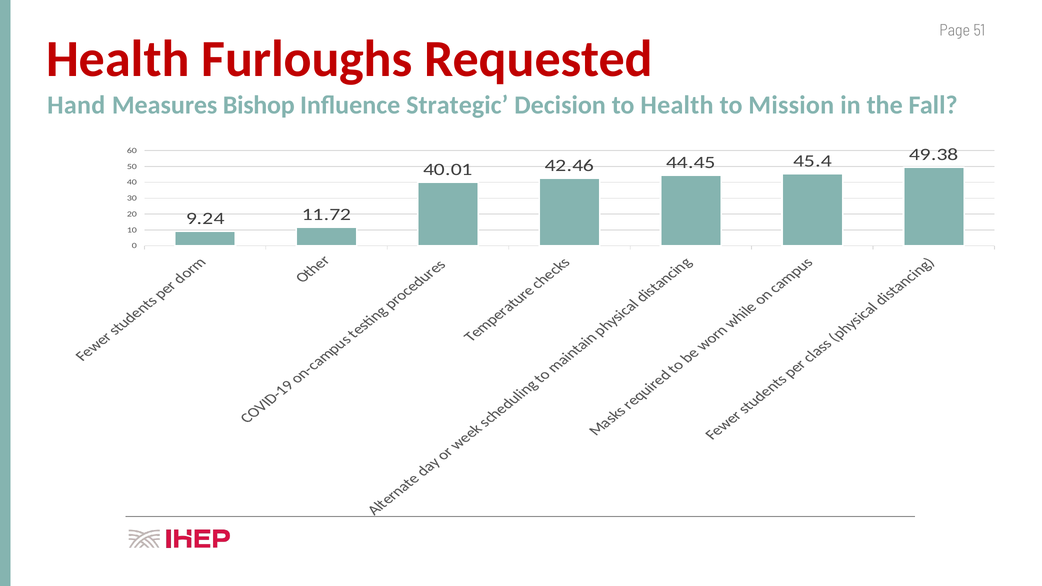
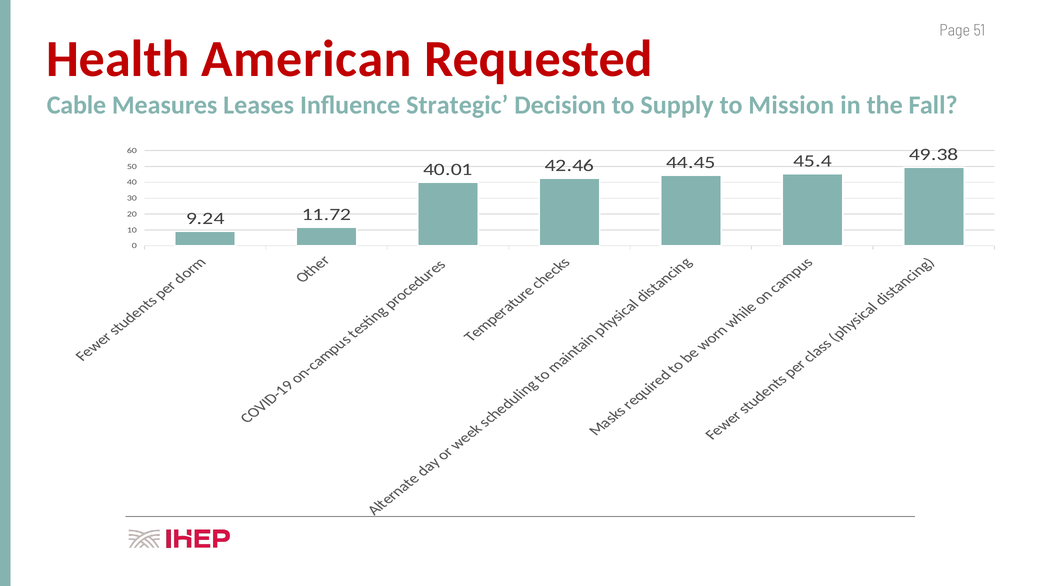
Furloughs: Furloughs -> American
Hand: Hand -> Cable
Bishop: Bishop -> Leases
to Health: Health -> Supply
